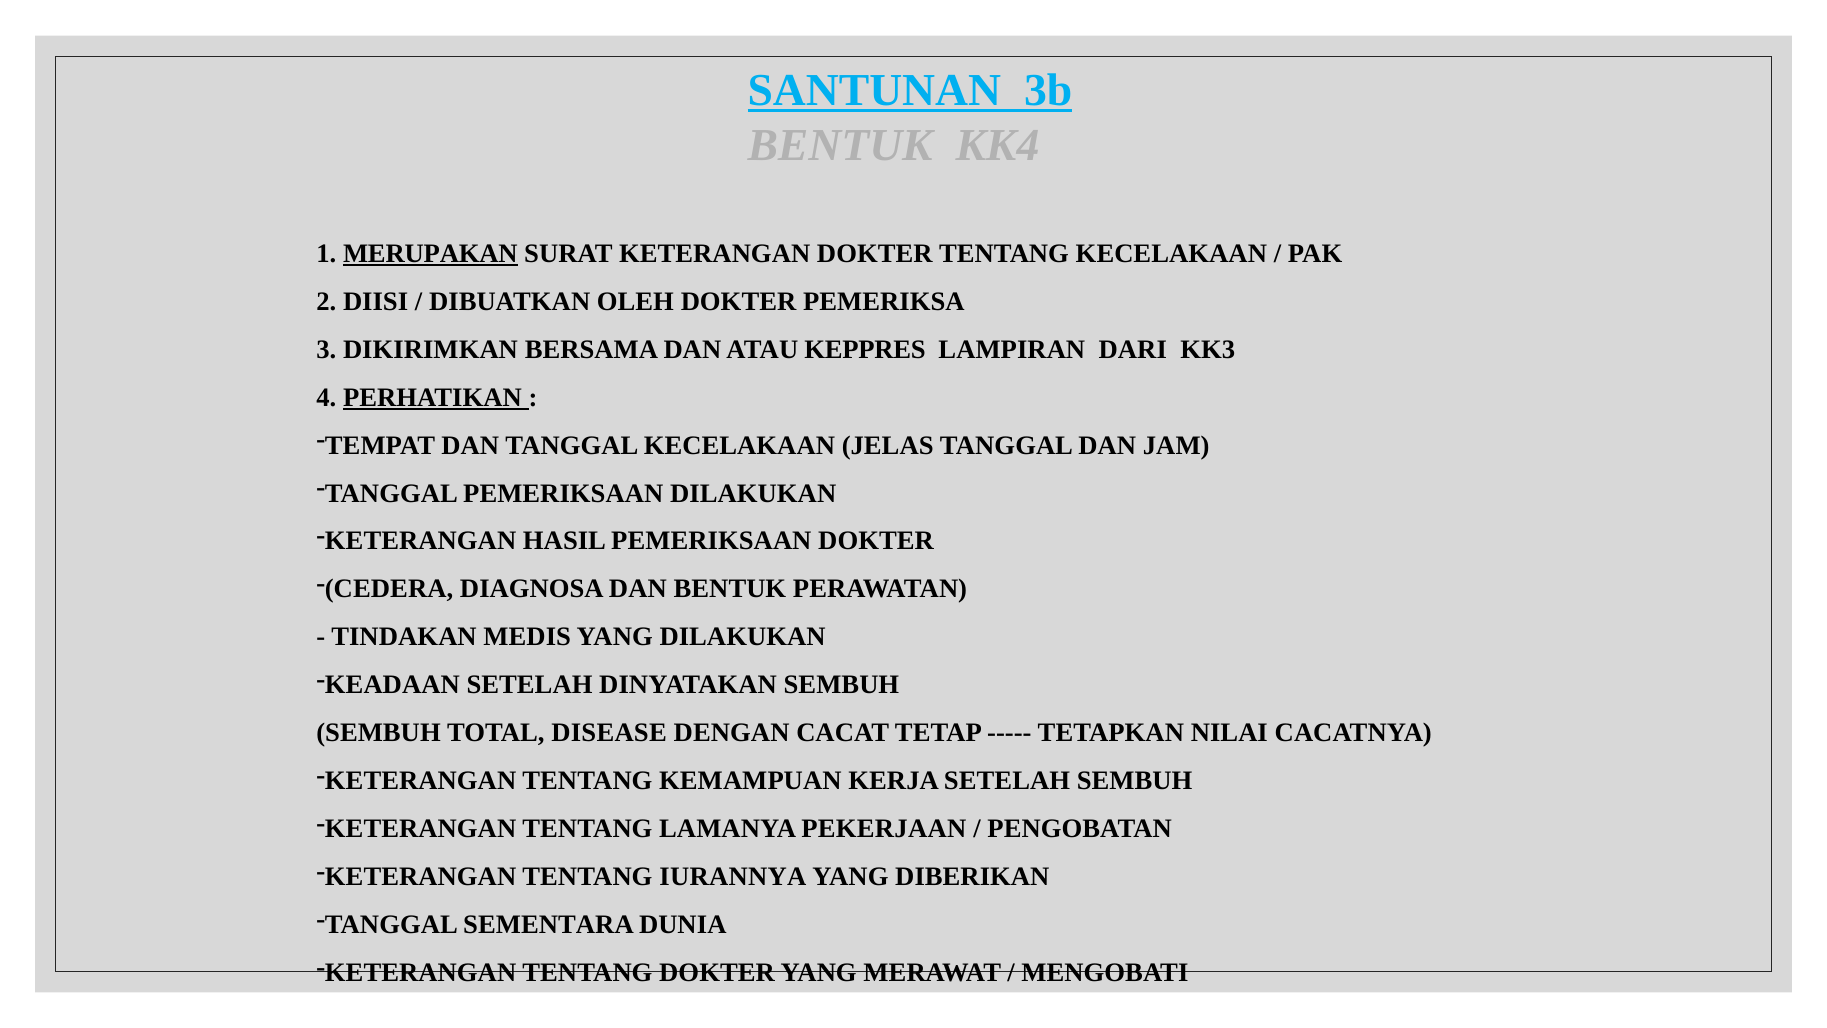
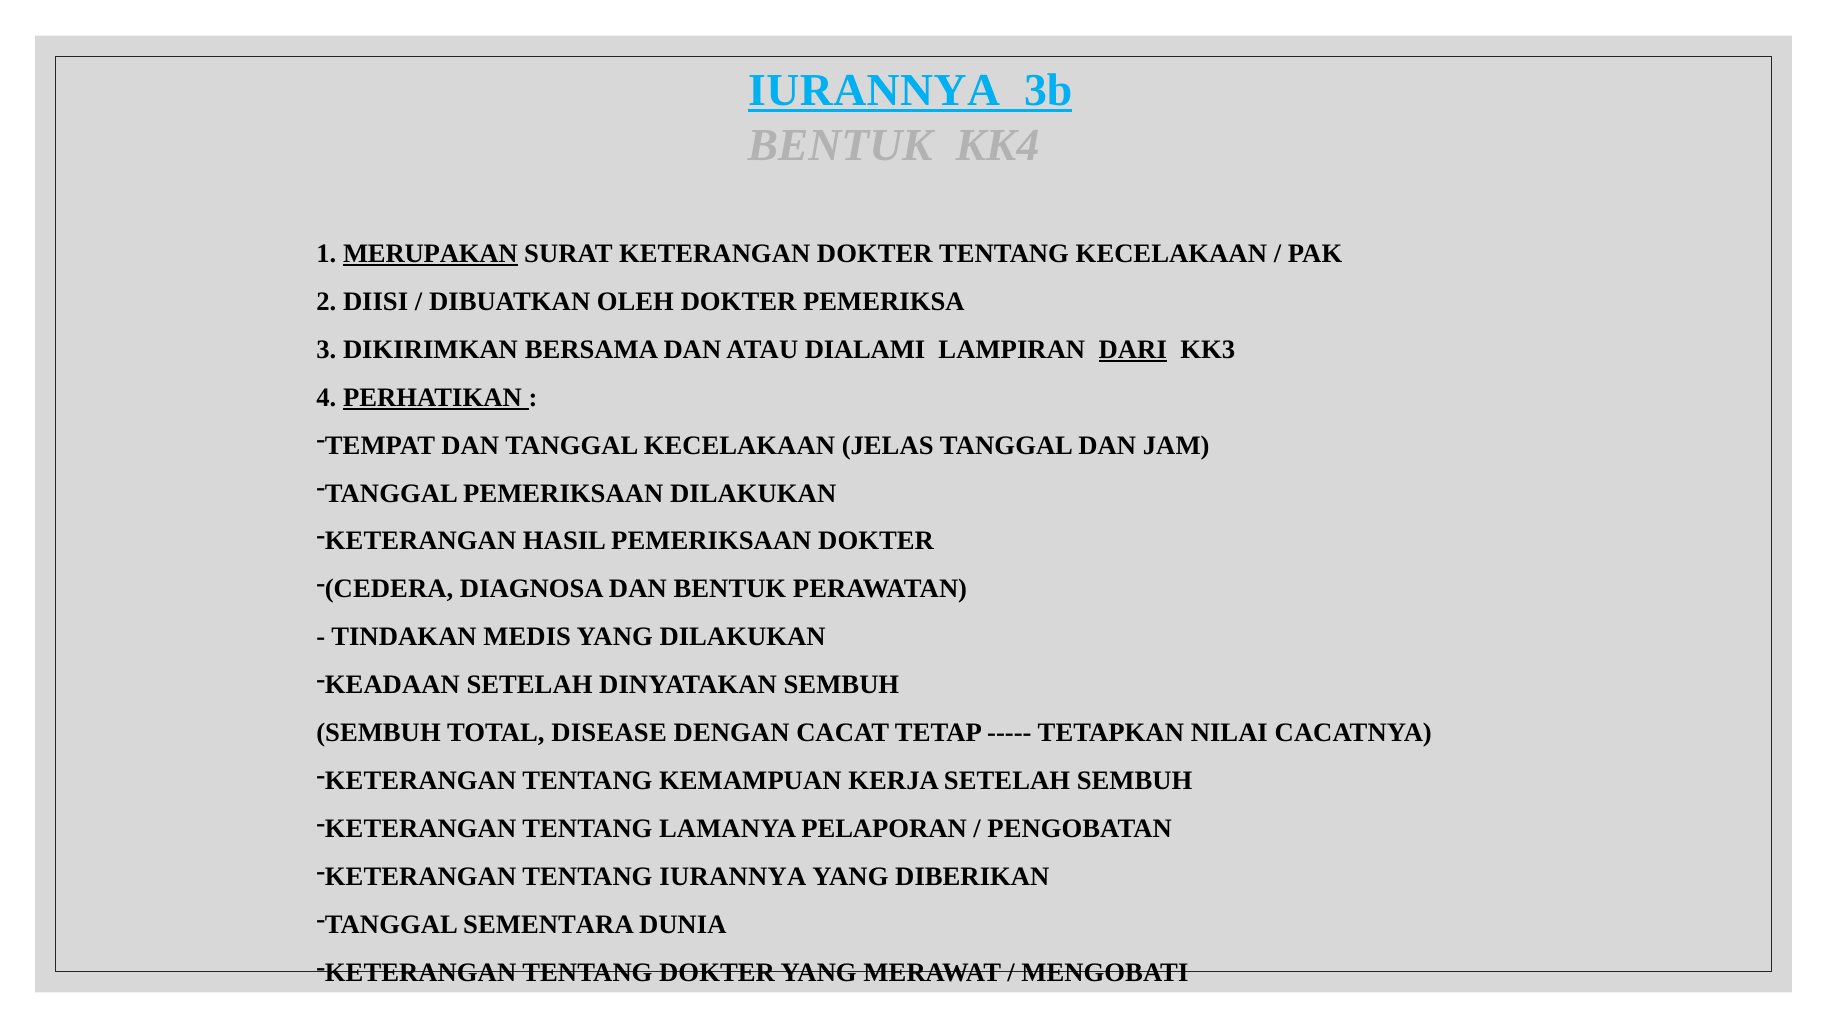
SANTUNAN at (874, 90): SANTUNAN -> IURANNYA
KEPPRES: KEPPRES -> DIALAMI
DARI underline: none -> present
PEKERJAAN: PEKERJAAN -> PELAPORAN
